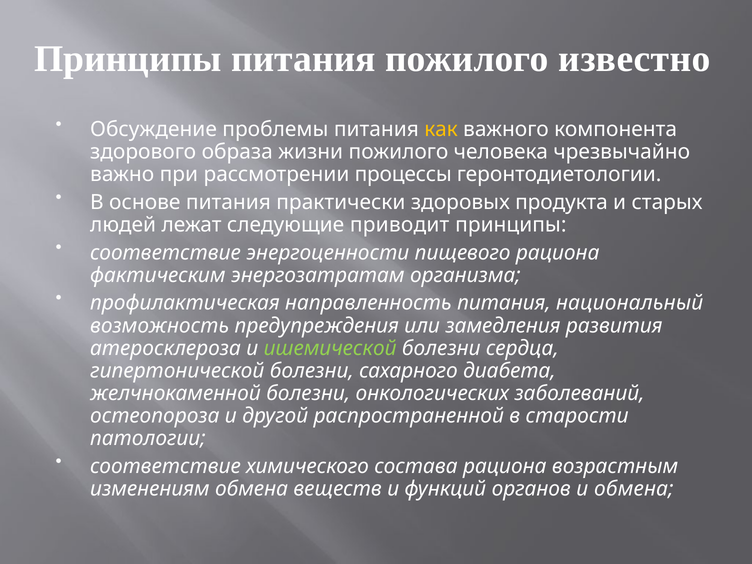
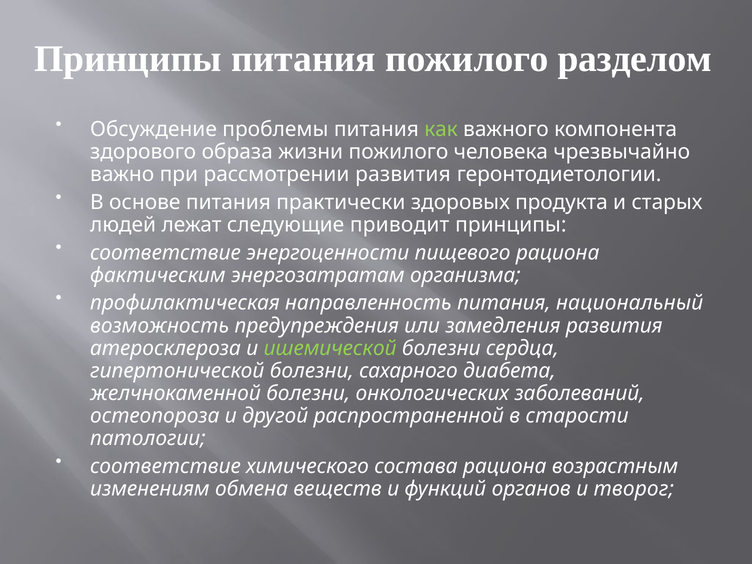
известно: известно -> разделом
как colour: yellow -> light green
рассмотрении процессы: процессы -> развития
и обмена: обмена -> творог
